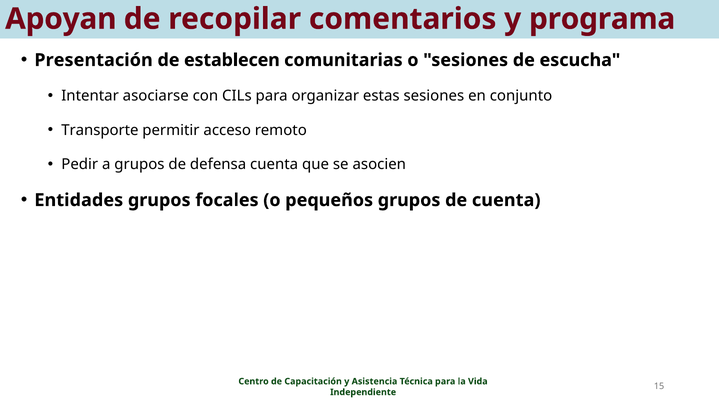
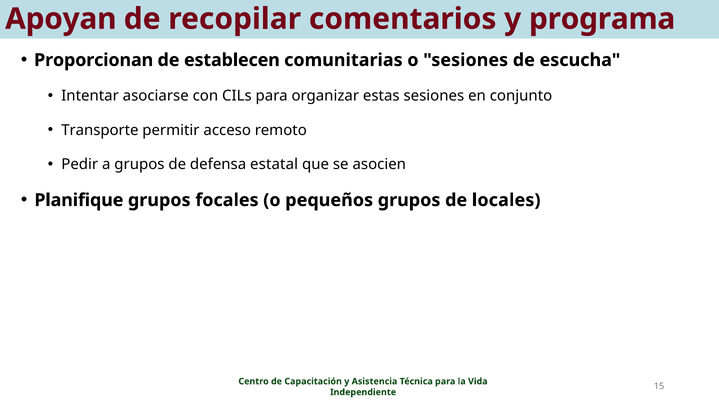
Presentación: Presentación -> Proporcionan
defensa cuenta: cuenta -> estatal
Entidades: Entidades -> Planifique
de cuenta: cuenta -> locales
